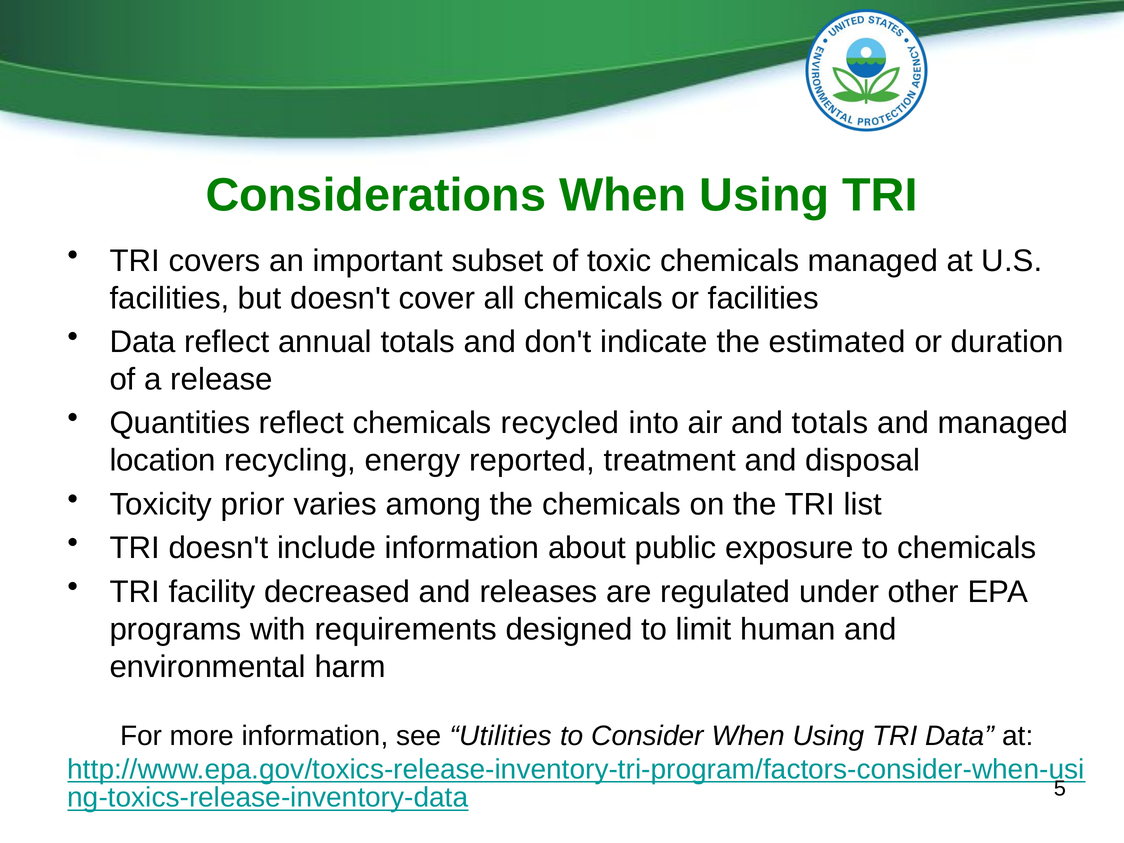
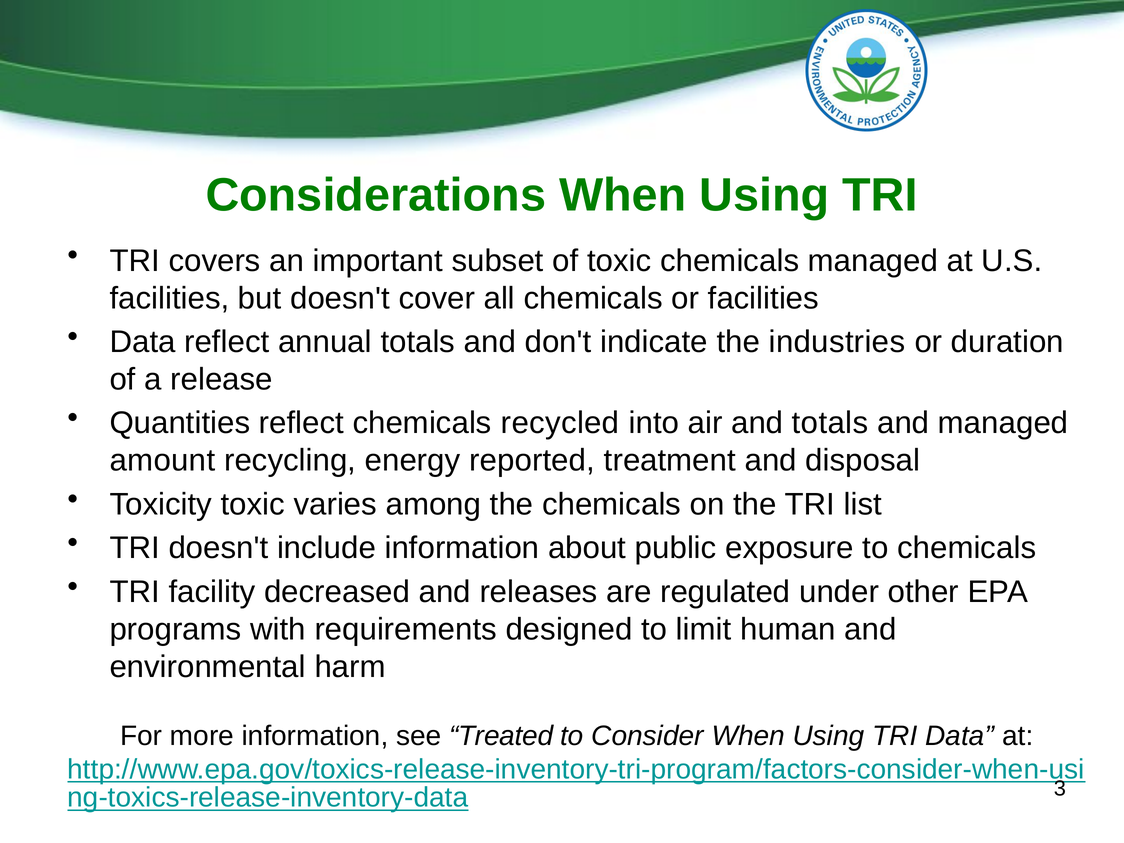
estimated: estimated -> industries
location: location -> amount
Toxicity prior: prior -> toxic
Utilities: Utilities -> Treated
5: 5 -> 3
